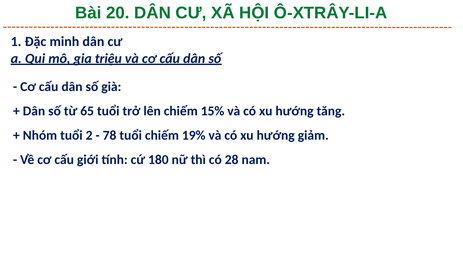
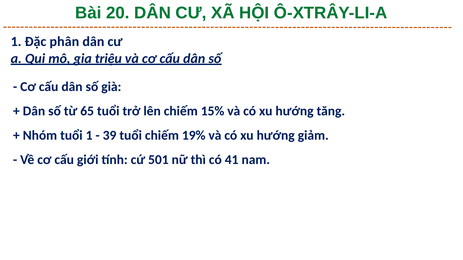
minh: minh -> phân
tuổi 2: 2 -> 1
78: 78 -> 39
180: 180 -> 501
28: 28 -> 41
